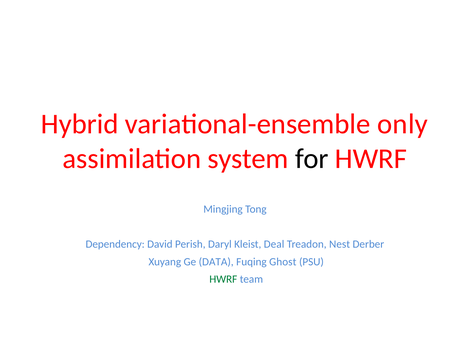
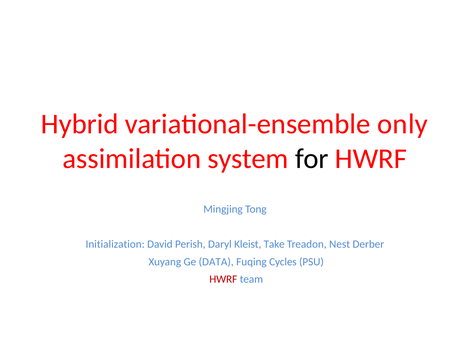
Dependency: Dependency -> Initialization
Deal: Deal -> Take
Ghost: Ghost -> Cycles
HWRF at (223, 280) colour: green -> red
